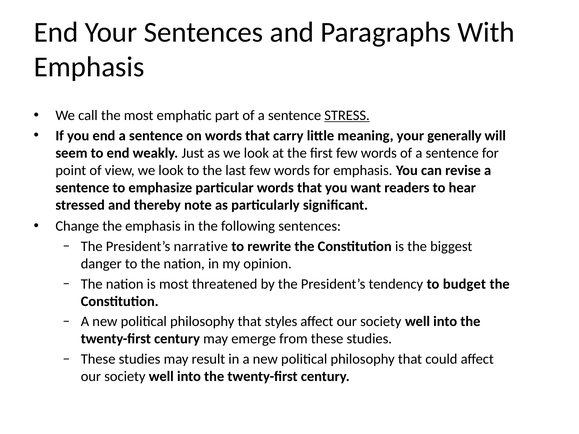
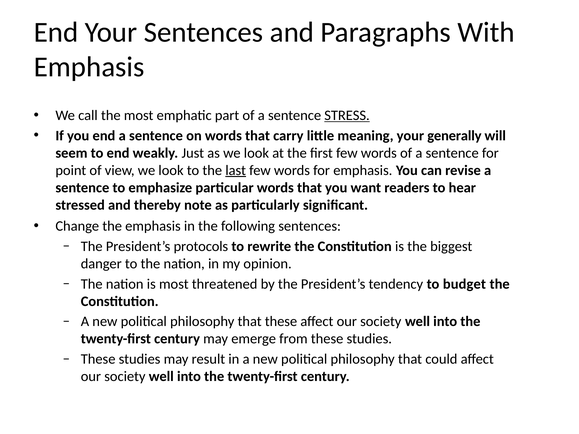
last underline: none -> present
narrative: narrative -> protocols
that styles: styles -> these
